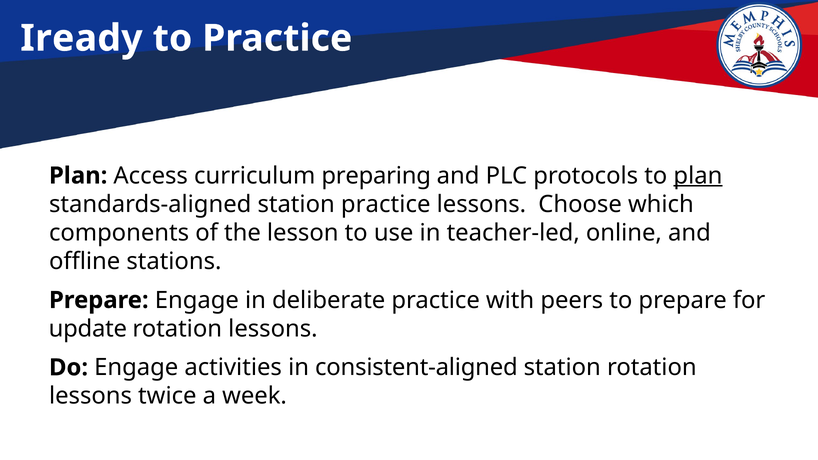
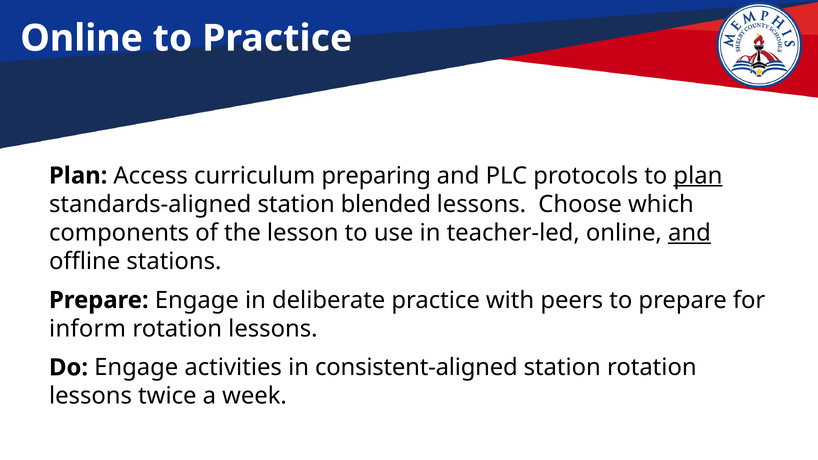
Iready at (81, 38): Iready -> Online
station practice: practice -> blended
and at (689, 233) underline: none -> present
update: update -> inform
